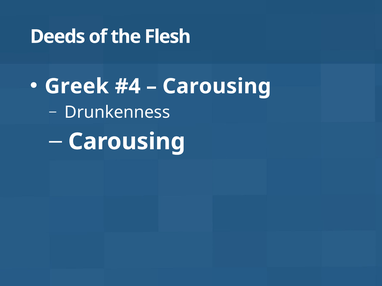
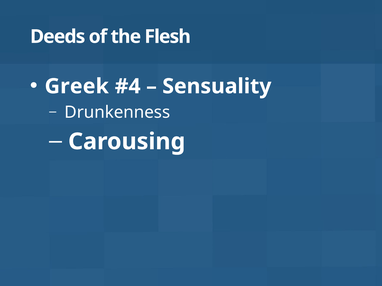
Carousing at (217, 86): Carousing -> Sensuality
